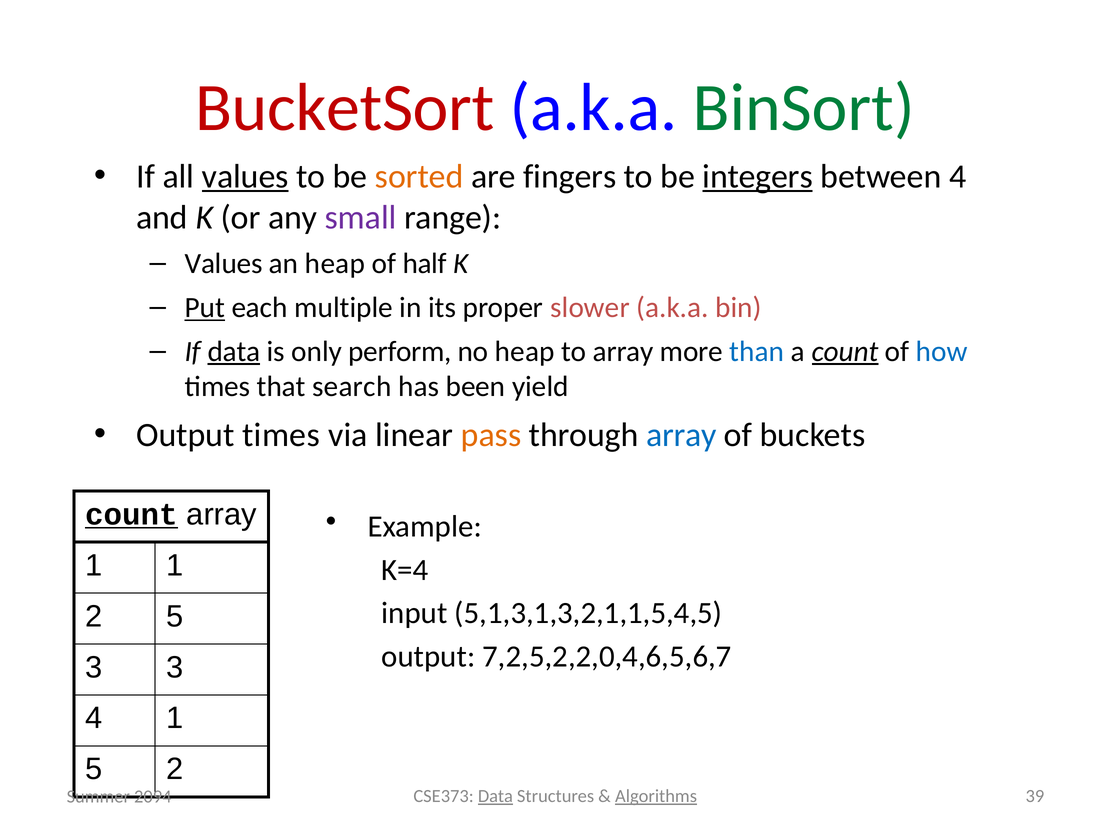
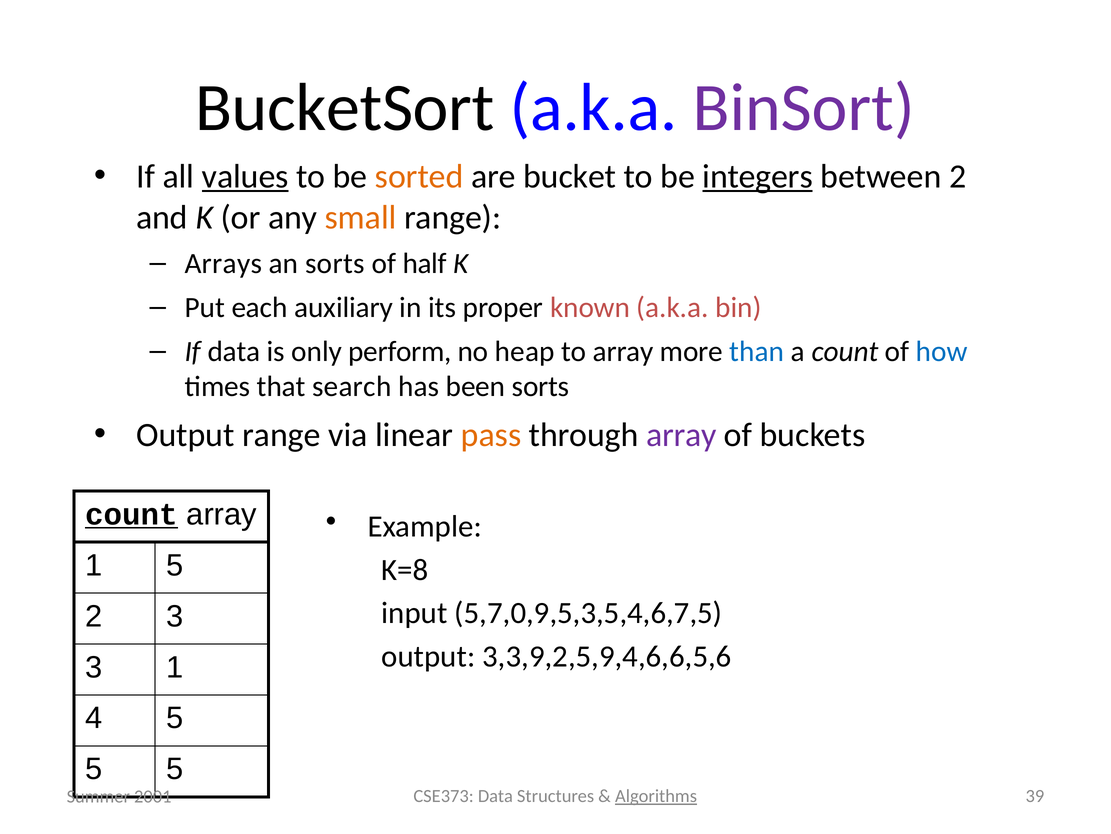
BucketSort colour: red -> black
BinSort colour: green -> purple
fingers: fingers -> bucket
between 4: 4 -> 2
small colour: purple -> orange
Values at (224, 263): Values -> Arrays
an heap: heap -> sorts
Put underline: present -> none
multiple: multiple -> auxiliary
slower: slower -> known
data at (234, 351) underline: present -> none
count at (845, 351) underline: present -> none
been yield: yield -> sorts
Output times: times -> range
array at (681, 434) colour: blue -> purple
1 1: 1 -> 5
K=4: K=4 -> K=8
5,1,3,1,3,2,1,1,5,4,5: 5,1,3,1,3,2,1,1,5,4,5 -> 5,7,0,9,5,3,5,4,6,7,5
2 5: 5 -> 3
7,2,5,2,2,0,4,6,5,6,7: 7,2,5,2,2,0,4,6,5,6,7 -> 3,3,9,2,5,9,4,6,6,5,6
3 3: 3 -> 1
4 1: 1 -> 5
2 at (175, 769): 2 -> 5
Data at (495, 796) underline: present -> none
2094: 2094 -> 2001
